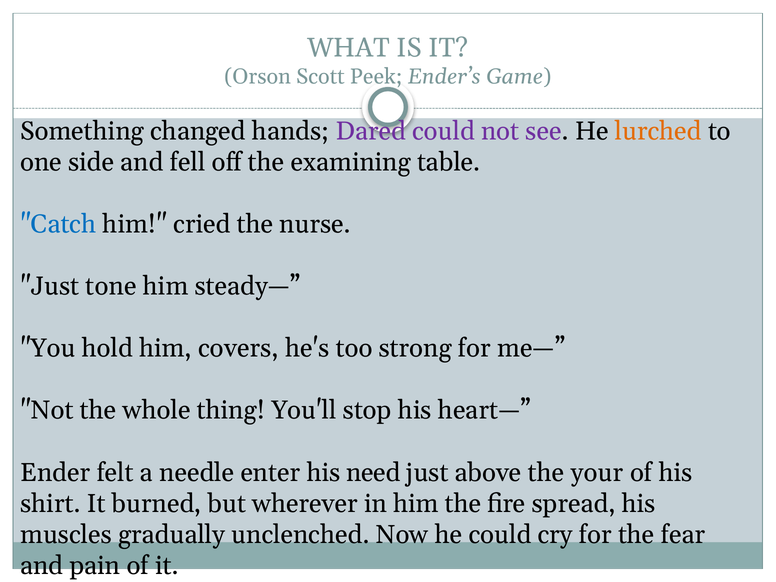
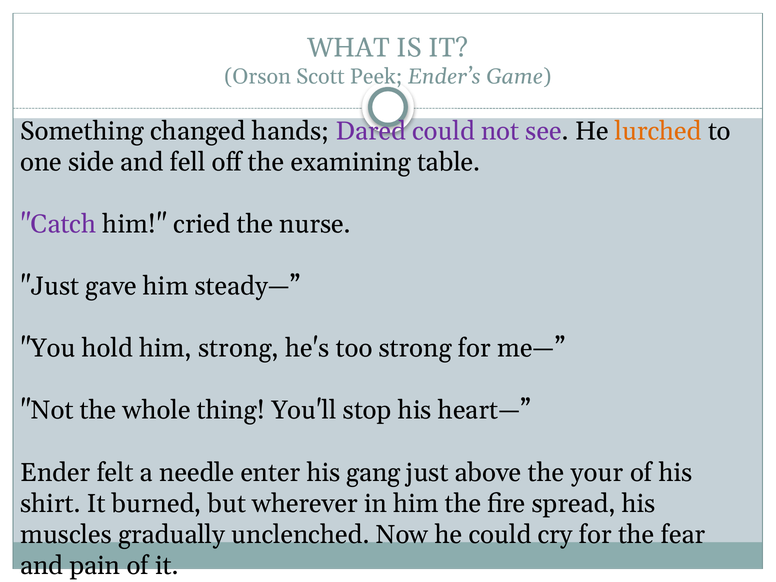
Catch colour: blue -> purple
tone: tone -> gave
him covers: covers -> strong
need: need -> gang
